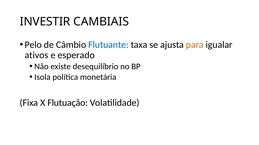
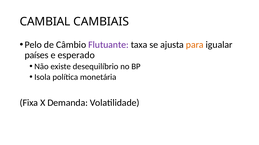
INVESTIR: INVESTIR -> CAMBIAL
Flutuante colour: blue -> purple
ativos: ativos -> países
Flutuação: Flutuação -> Demanda
